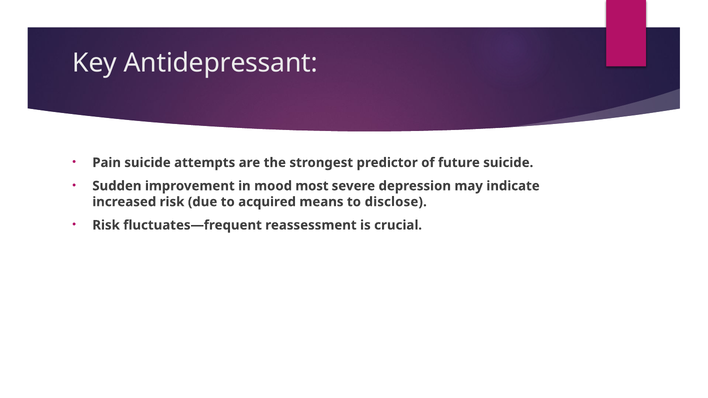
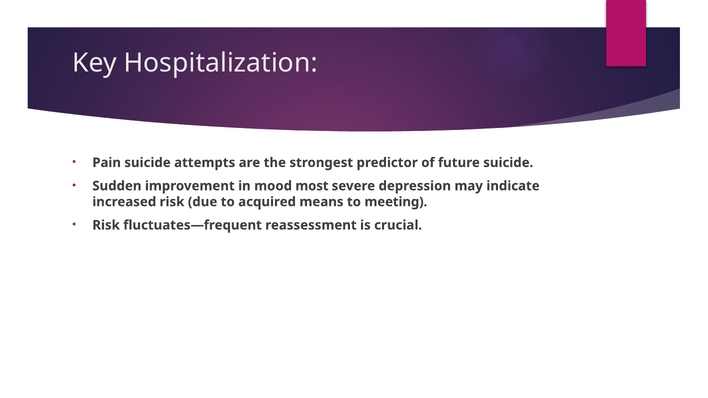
Antidepressant: Antidepressant -> Hospitalization
disclose: disclose -> meeting
